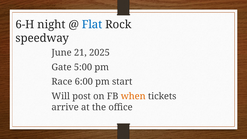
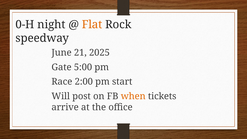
6-H: 6-H -> 0-H
Flat colour: blue -> orange
6:00: 6:00 -> 2:00
